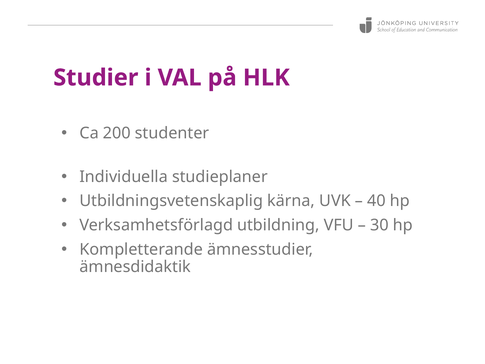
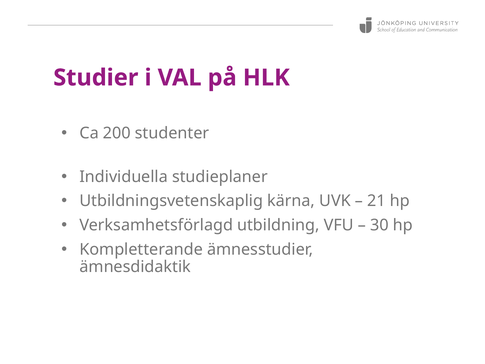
40: 40 -> 21
